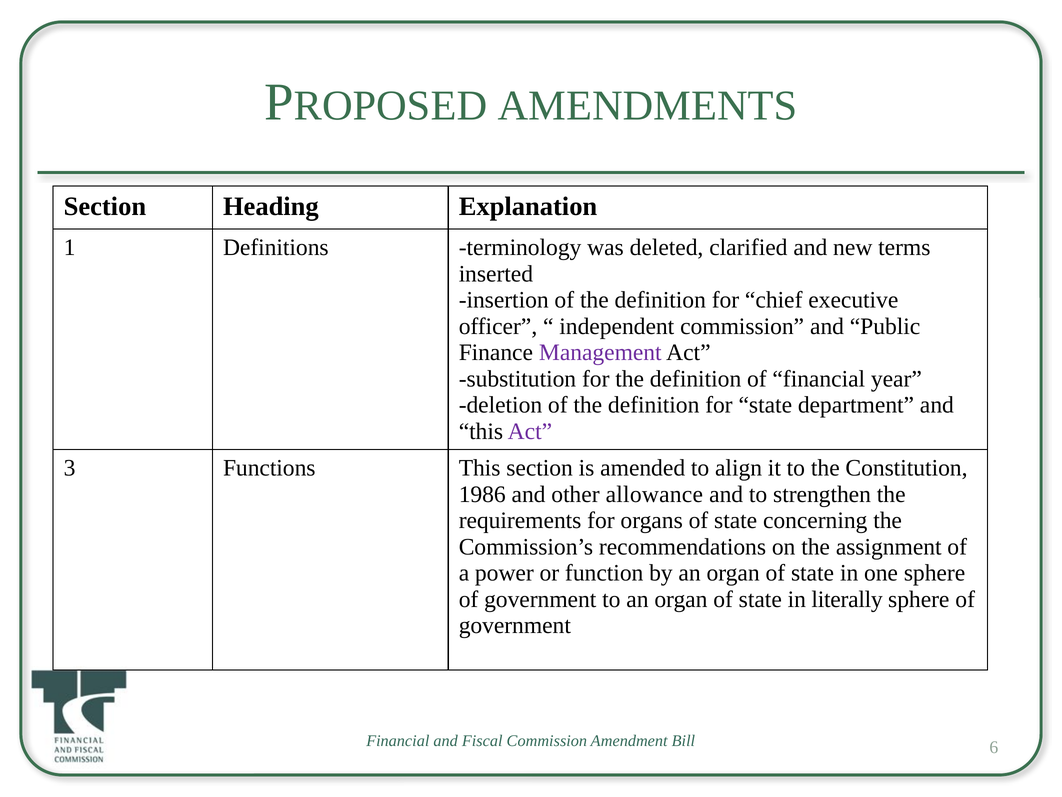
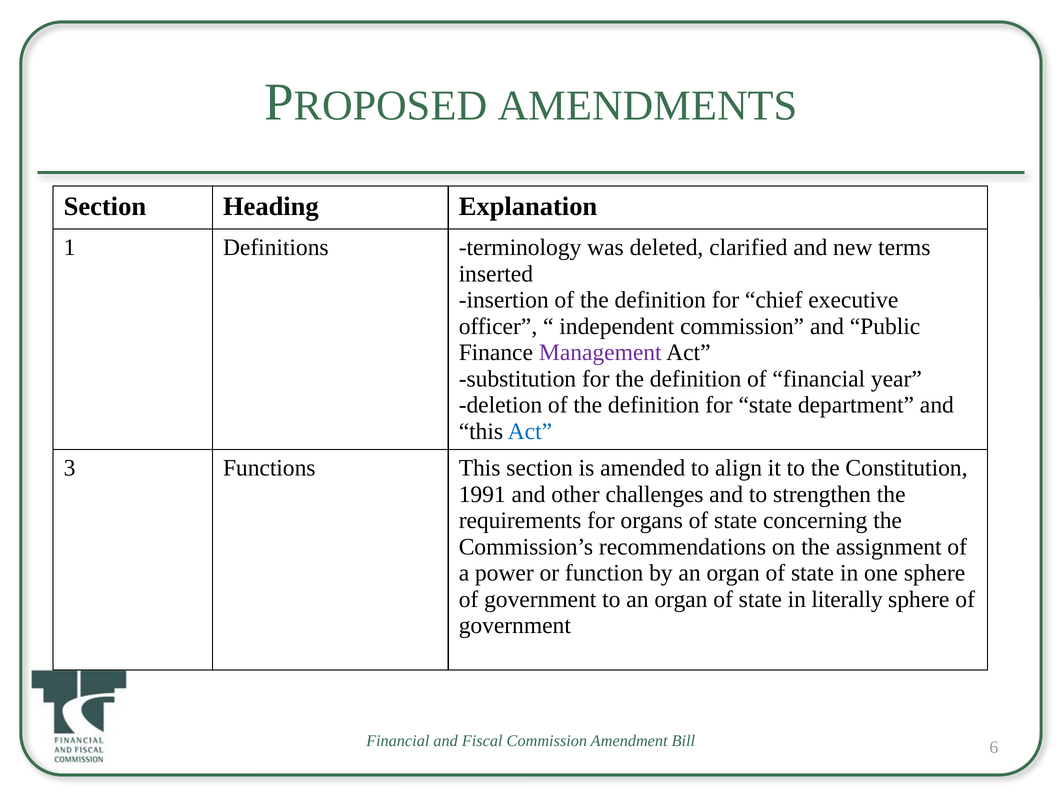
Act at (530, 431) colour: purple -> blue
1986: 1986 -> 1991
allowance: allowance -> challenges
